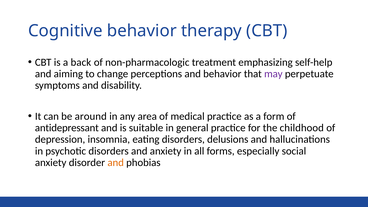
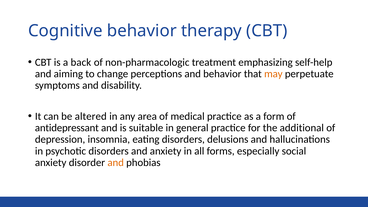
may colour: purple -> orange
around: around -> altered
childhood: childhood -> additional
